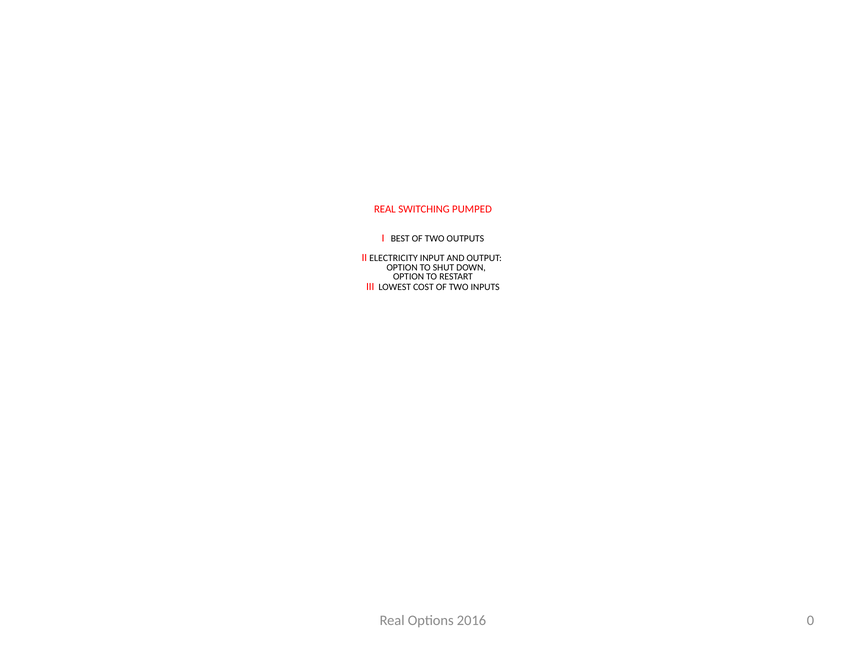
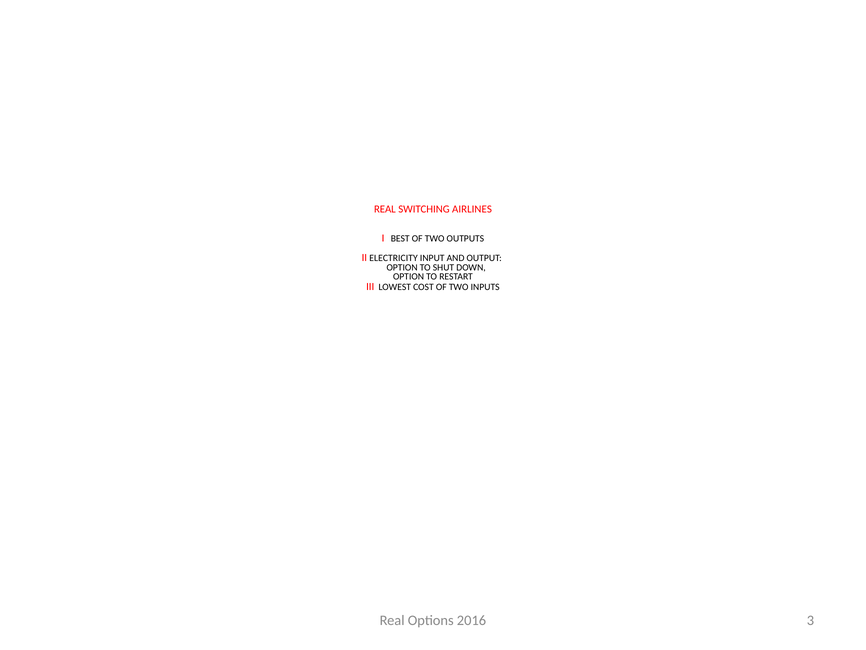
PUMPED: PUMPED -> AIRLINES
0: 0 -> 3
